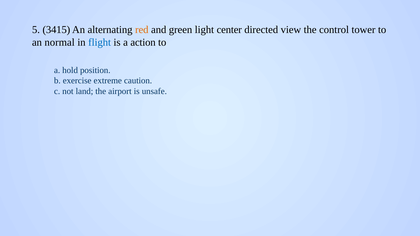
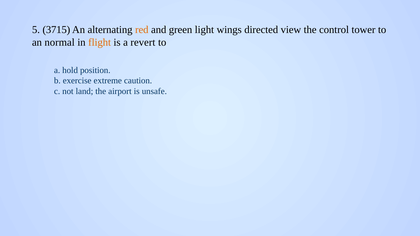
3415: 3415 -> 3715
center: center -> wings
flight colour: blue -> orange
action: action -> revert
